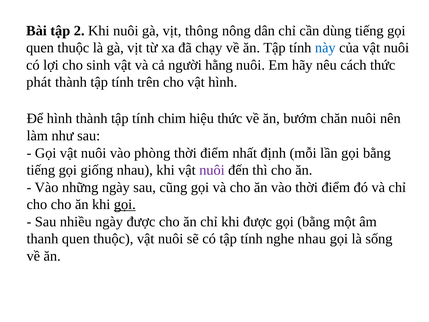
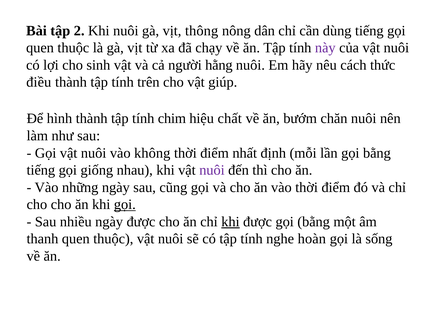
này colour: blue -> purple
phát: phát -> điều
vật hình: hình -> giúp
hiệu thức: thức -> chất
phòng: phòng -> không
khi at (230, 221) underline: none -> present
nghe nhau: nhau -> hoàn
